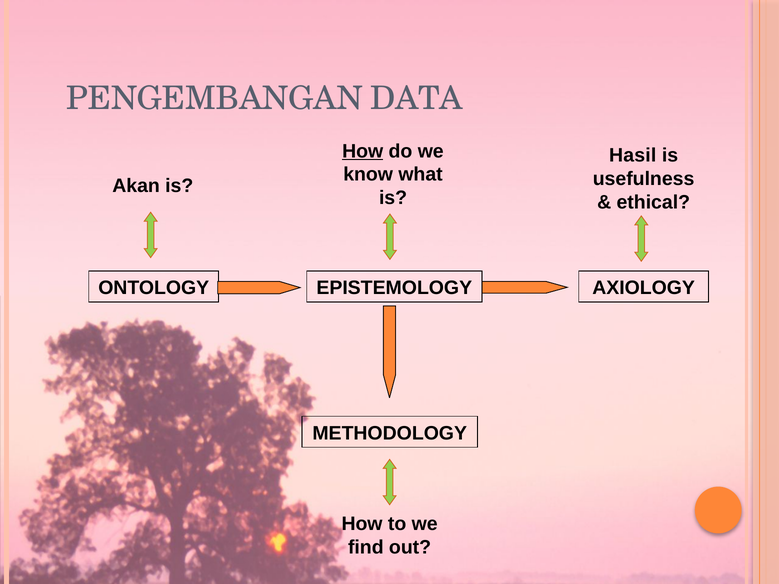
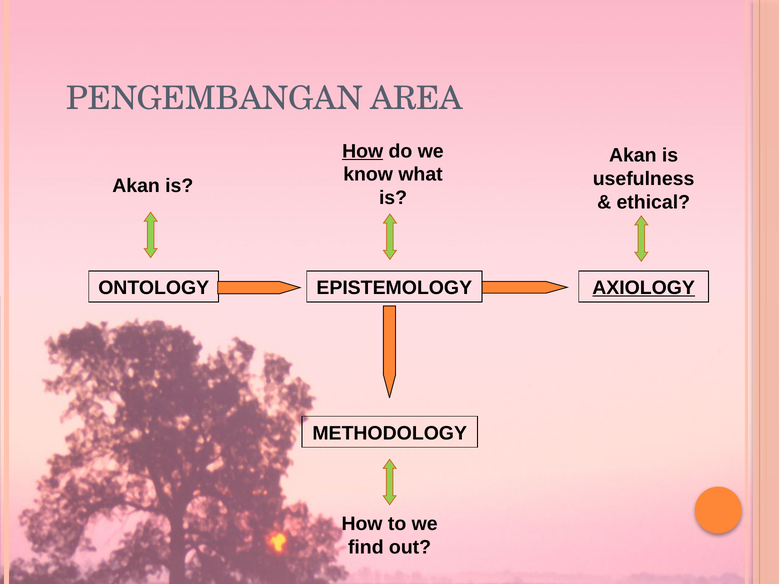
DATA: DATA -> AREA
Hasil at (633, 156): Hasil -> Akan
AXIOLOGY underline: none -> present
